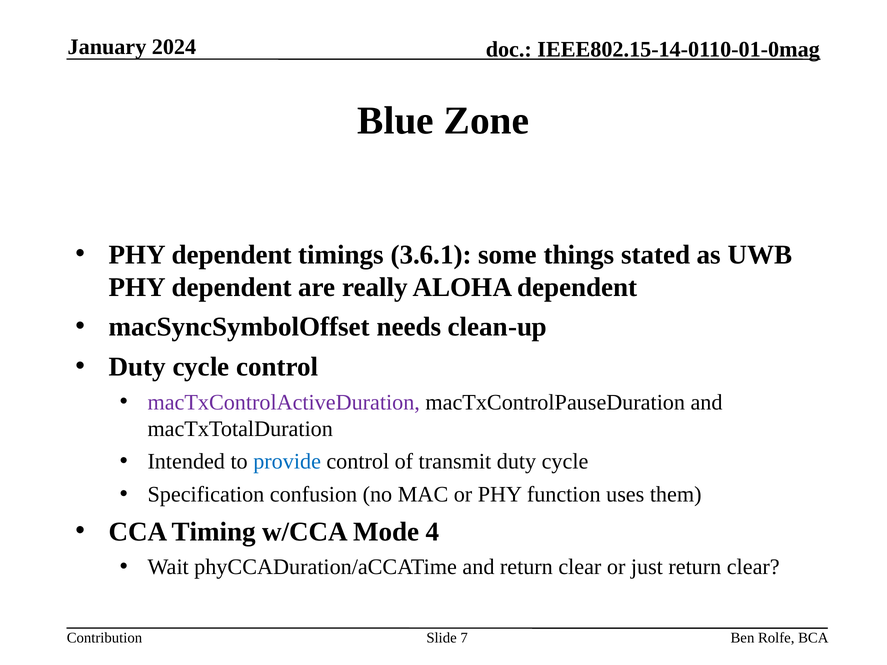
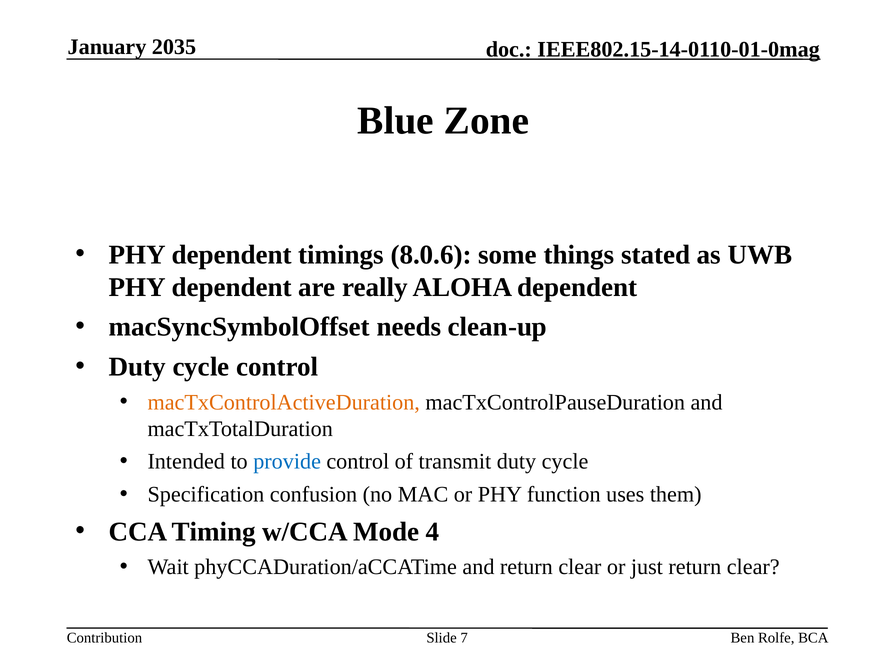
2024: 2024 -> 2035
3.6.1: 3.6.1 -> 8.0.6
macTxControlActiveDuration colour: purple -> orange
